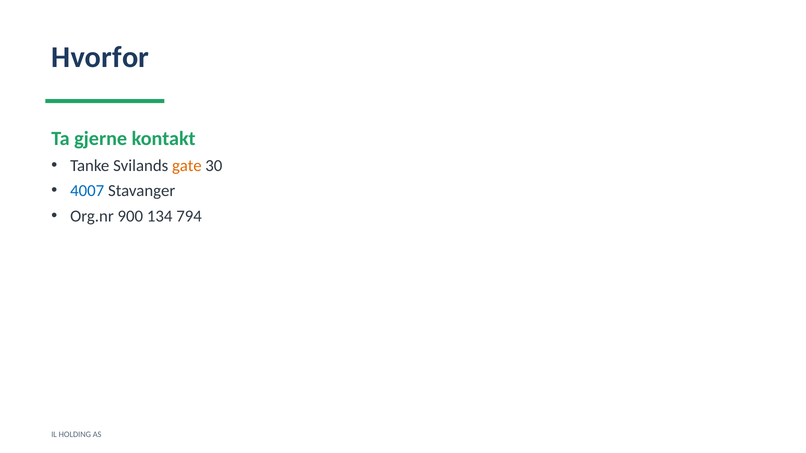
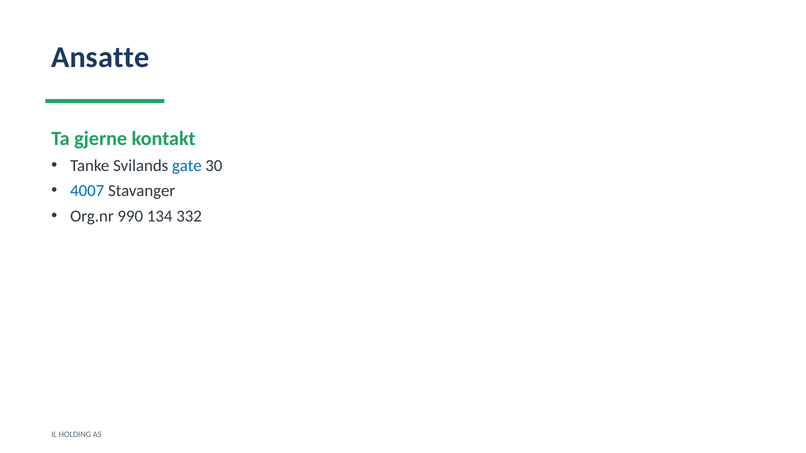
Hvorfor: Hvorfor -> Ansatte
gate colour: orange -> blue
900: 900 -> 990
794: 794 -> 332
